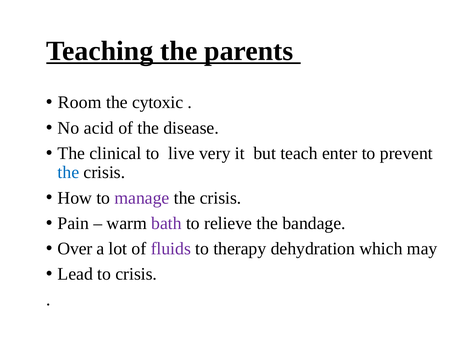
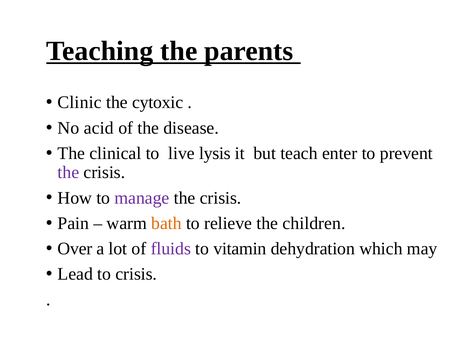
Room: Room -> Clinic
very: very -> lysis
the at (68, 173) colour: blue -> purple
bath colour: purple -> orange
bandage: bandage -> children
therapy: therapy -> vitamin
